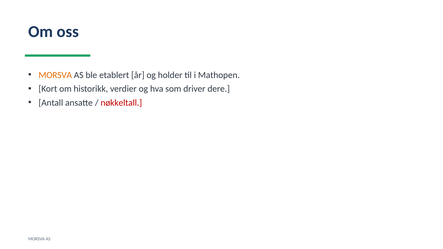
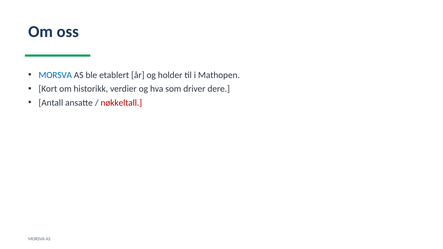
MORSVA at (55, 75) colour: orange -> blue
